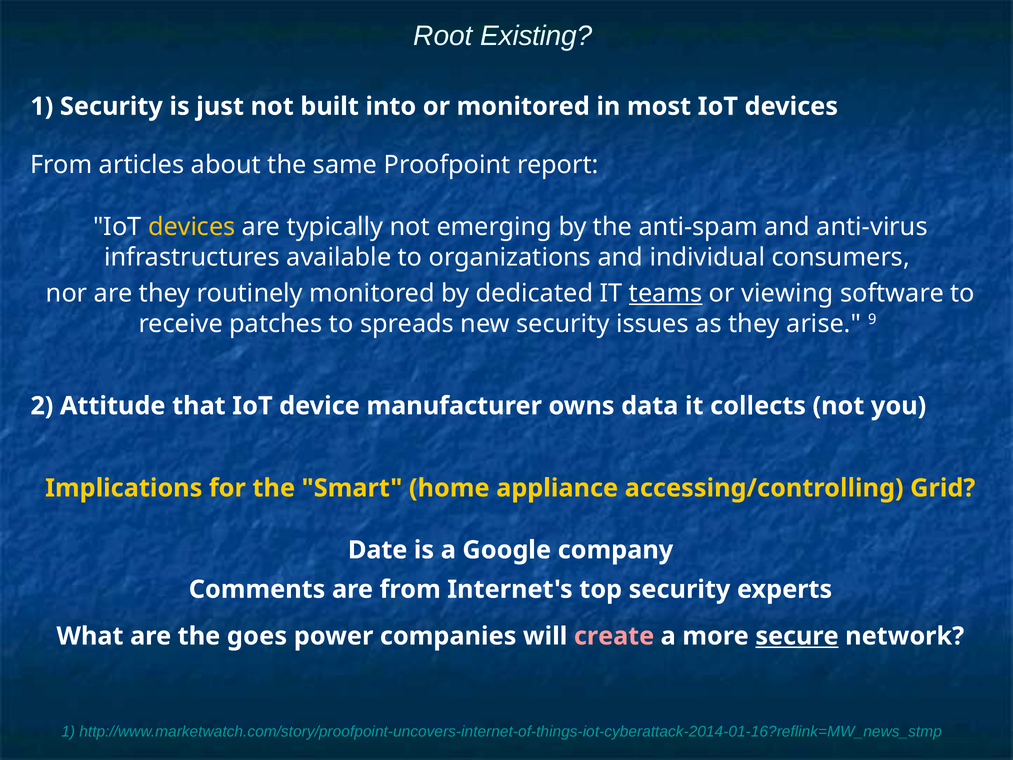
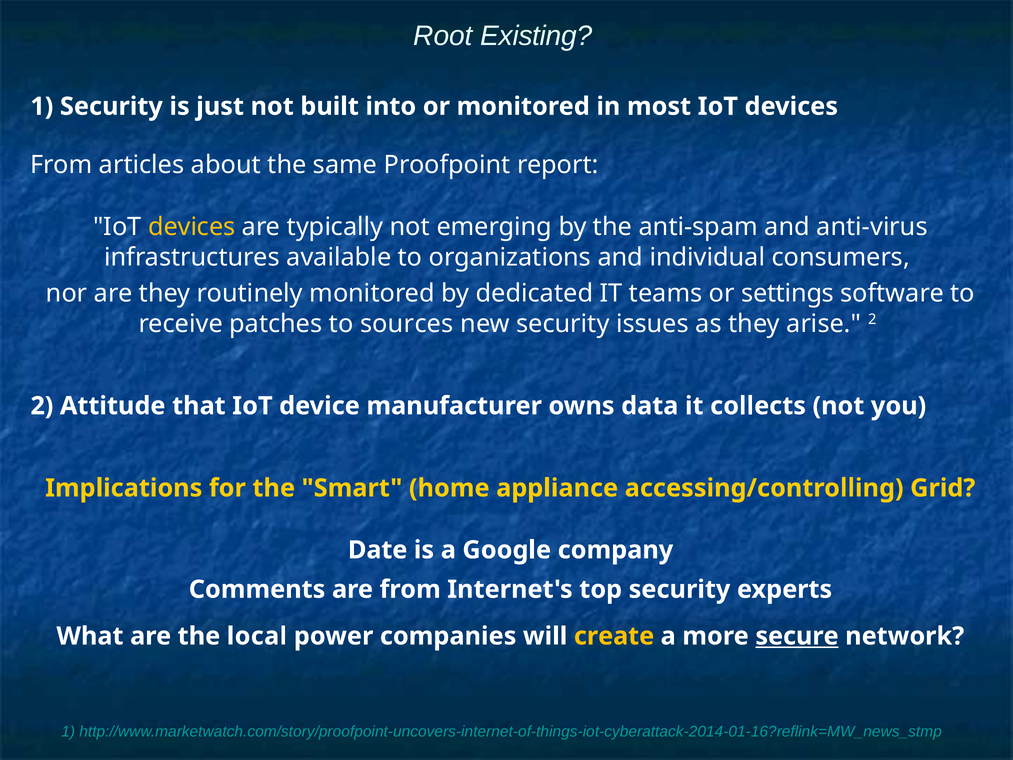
teams underline: present -> none
viewing: viewing -> settings
spreads: spreads -> sources
arise 9: 9 -> 2
goes: goes -> local
create colour: pink -> yellow
